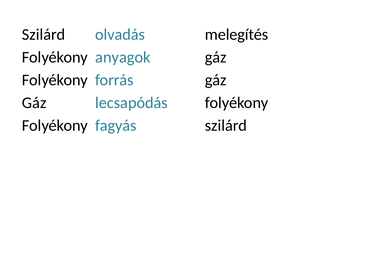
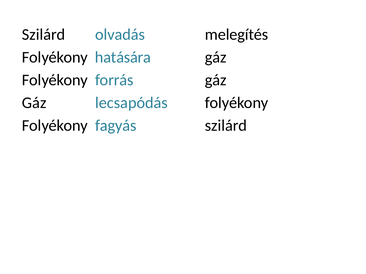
anyagok: anyagok -> hatására
